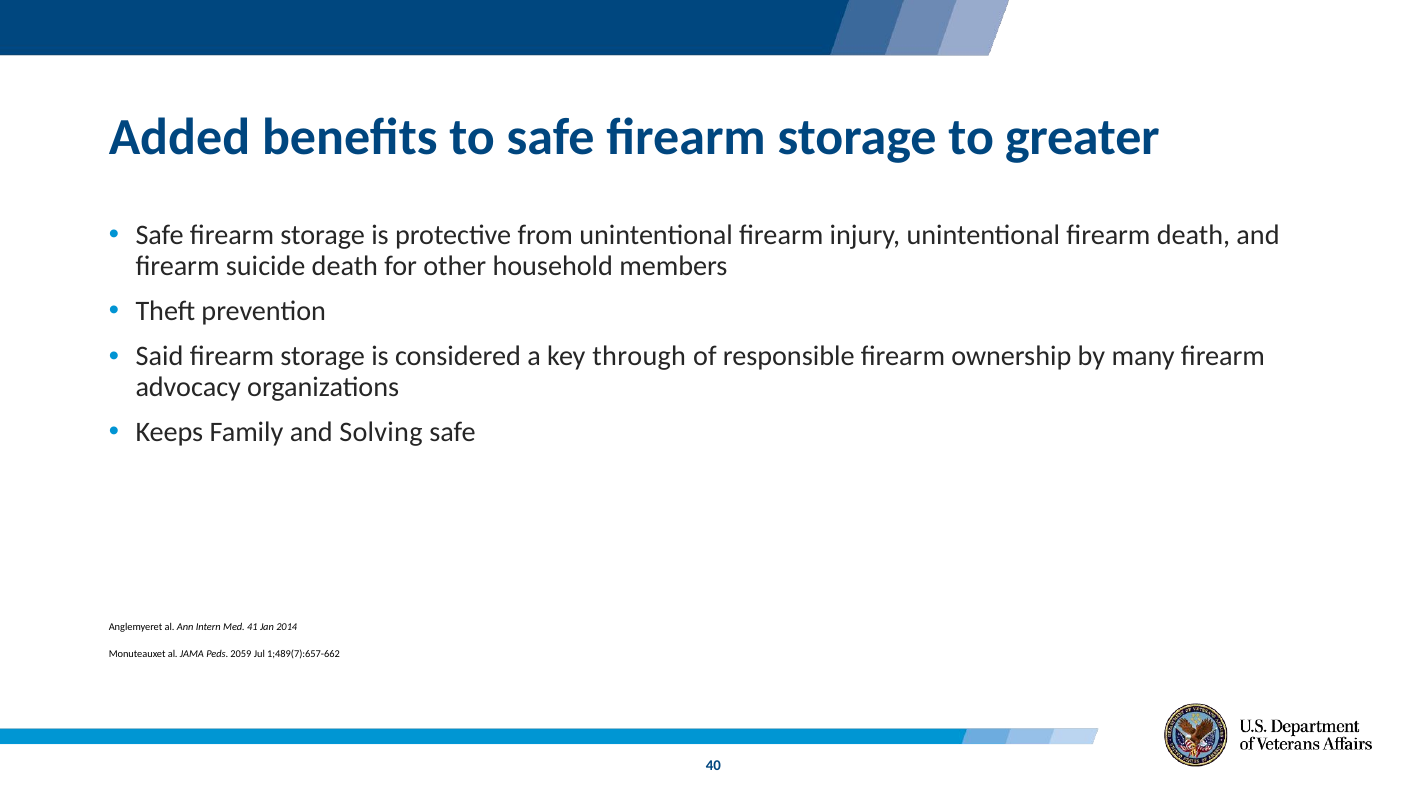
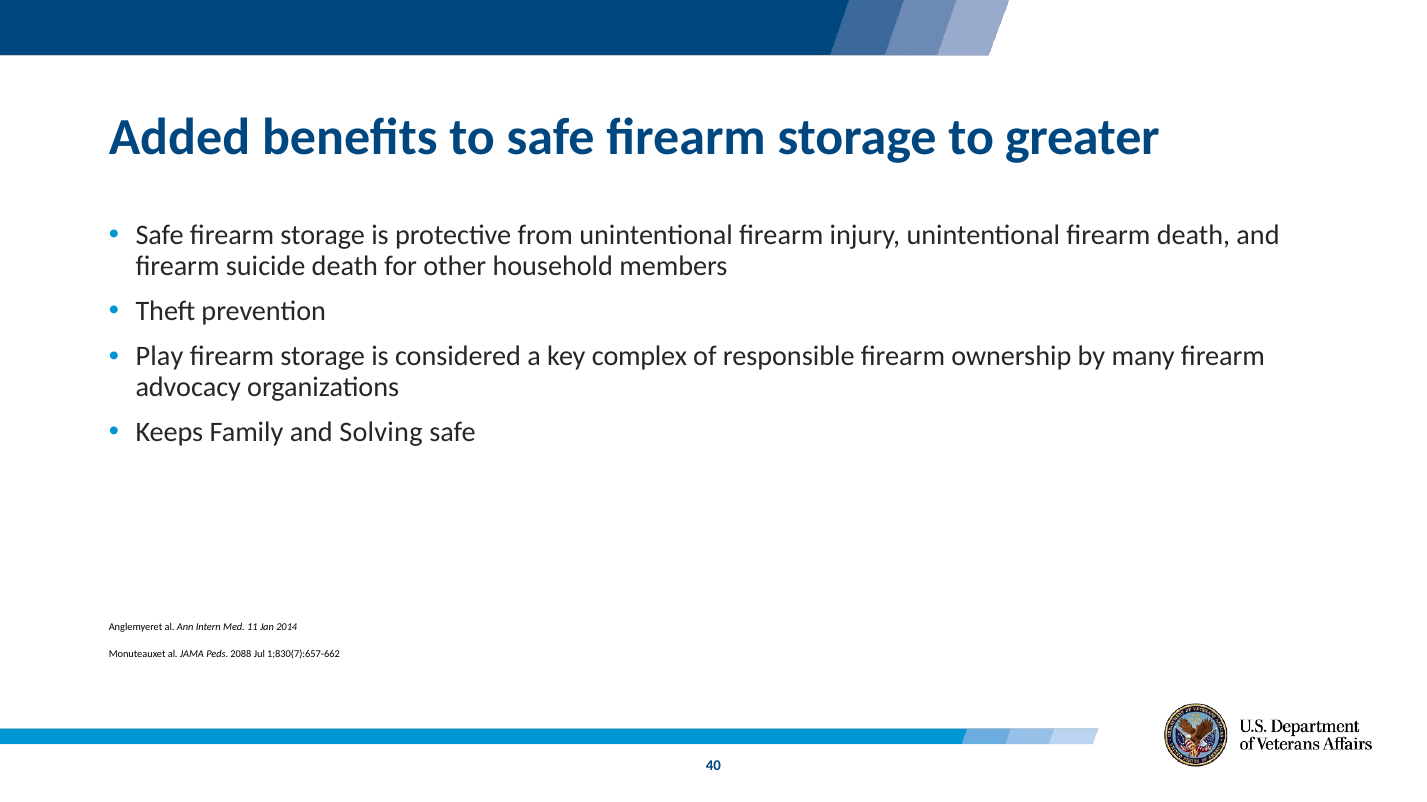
Said: Said -> Play
through: through -> complex
41: 41 -> 11
2059: 2059 -> 2088
1;489(7):657-662: 1;489(7):657-662 -> 1;830(7):657-662
